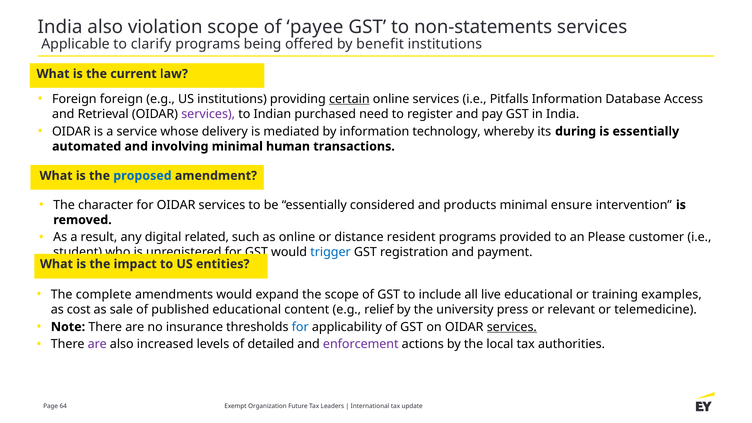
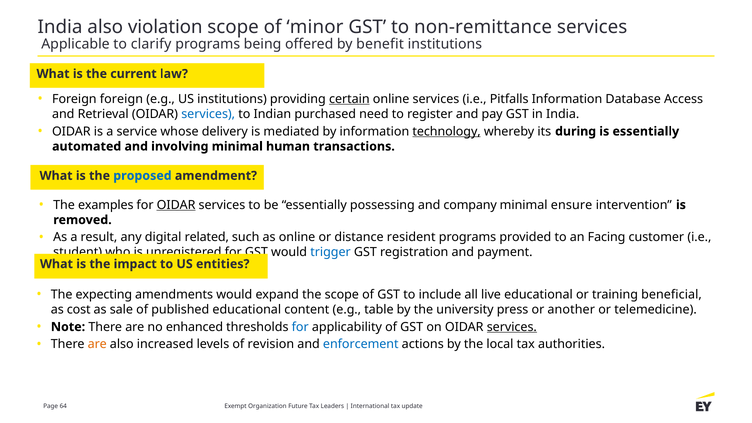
payee: payee -> minor
non-statements: non-statements -> non-remittance
services at (208, 114) colour: purple -> blue
technology underline: none -> present
character: character -> examples
OIDAR at (176, 205) underline: none -> present
considered: considered -> possessing
products: products -> company
Please: Please -> Facing
complete: complete -> expecting
examples: examples -> beneficial
relief: relief -> table
relevant: relevant -> another
insurance: insurance -> enhanced
are at (97, 344) colour: purple -> orange
detailed: detailed -> revision
enforcement colour: purple -> blue
